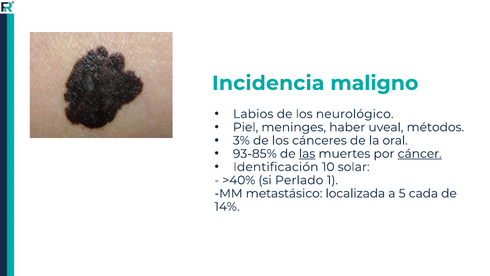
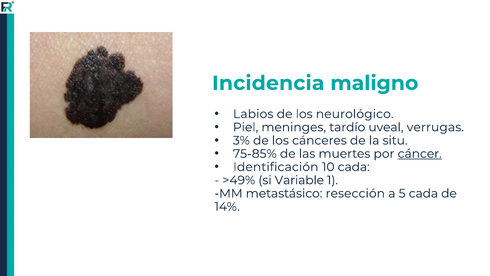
haber: haber -> tardío
métodos: métodos -> verrugas
oral: oral -> situ
93-85%: 93-85% -> 75-85%
las underline: present -> none
10 solar: solar -> cada
>40%: >40% -> >49%
Perlado: Perlado -> Variable
localizada: localizada -> resección
